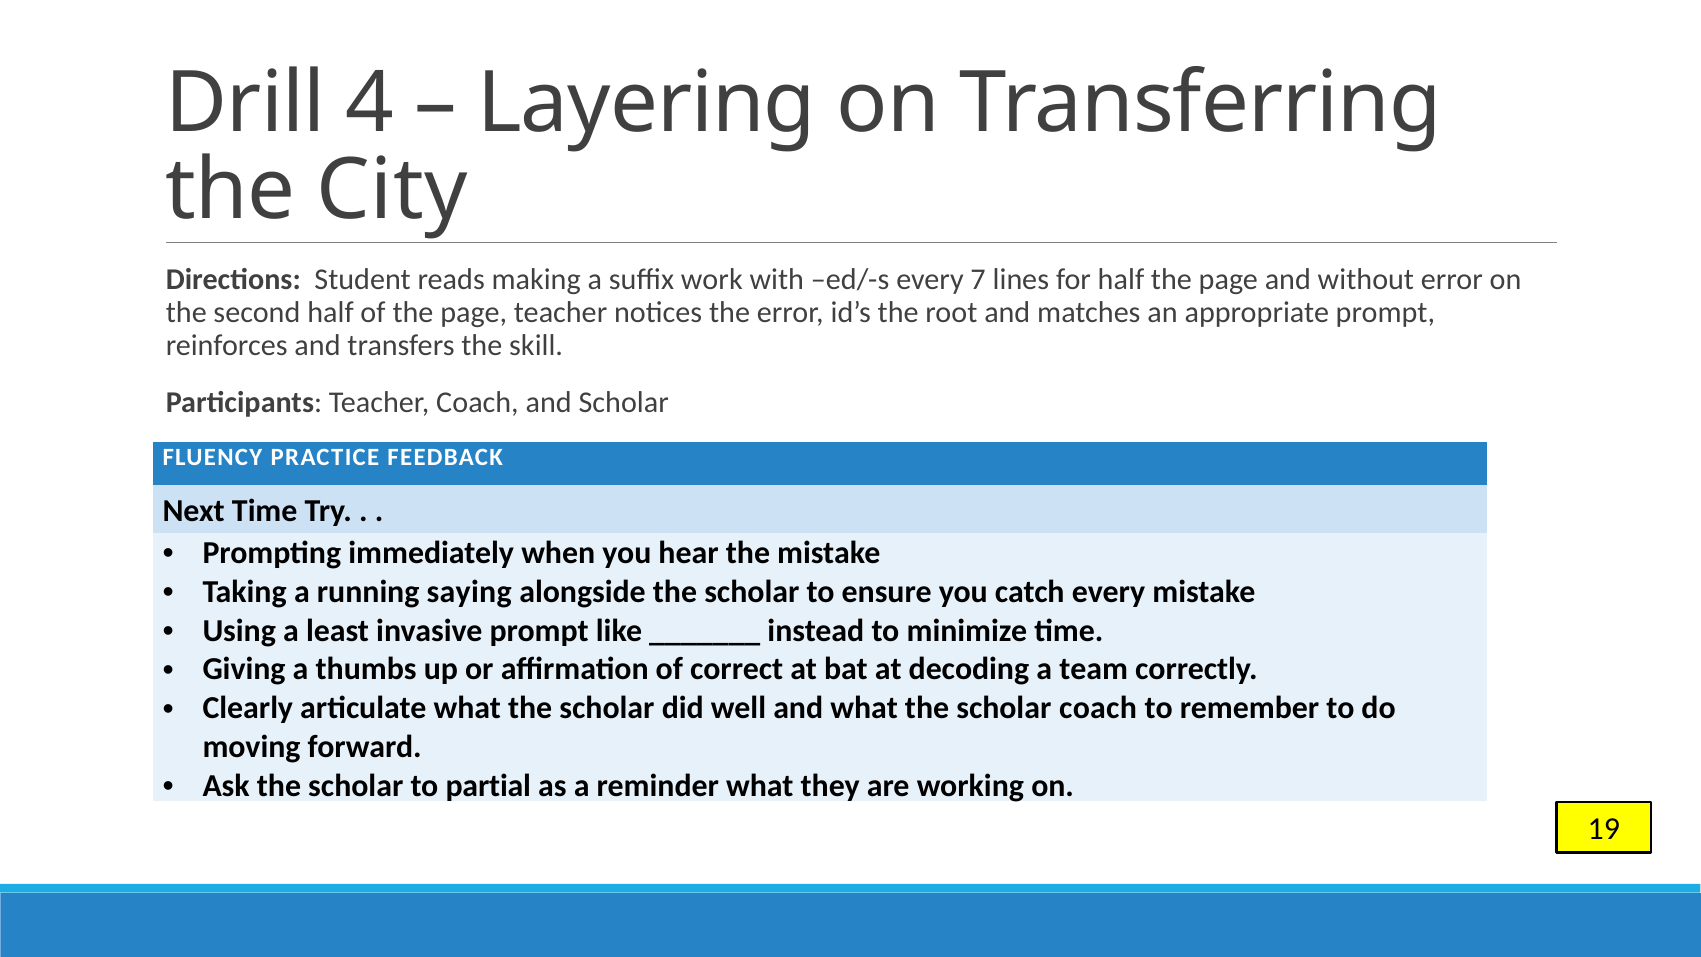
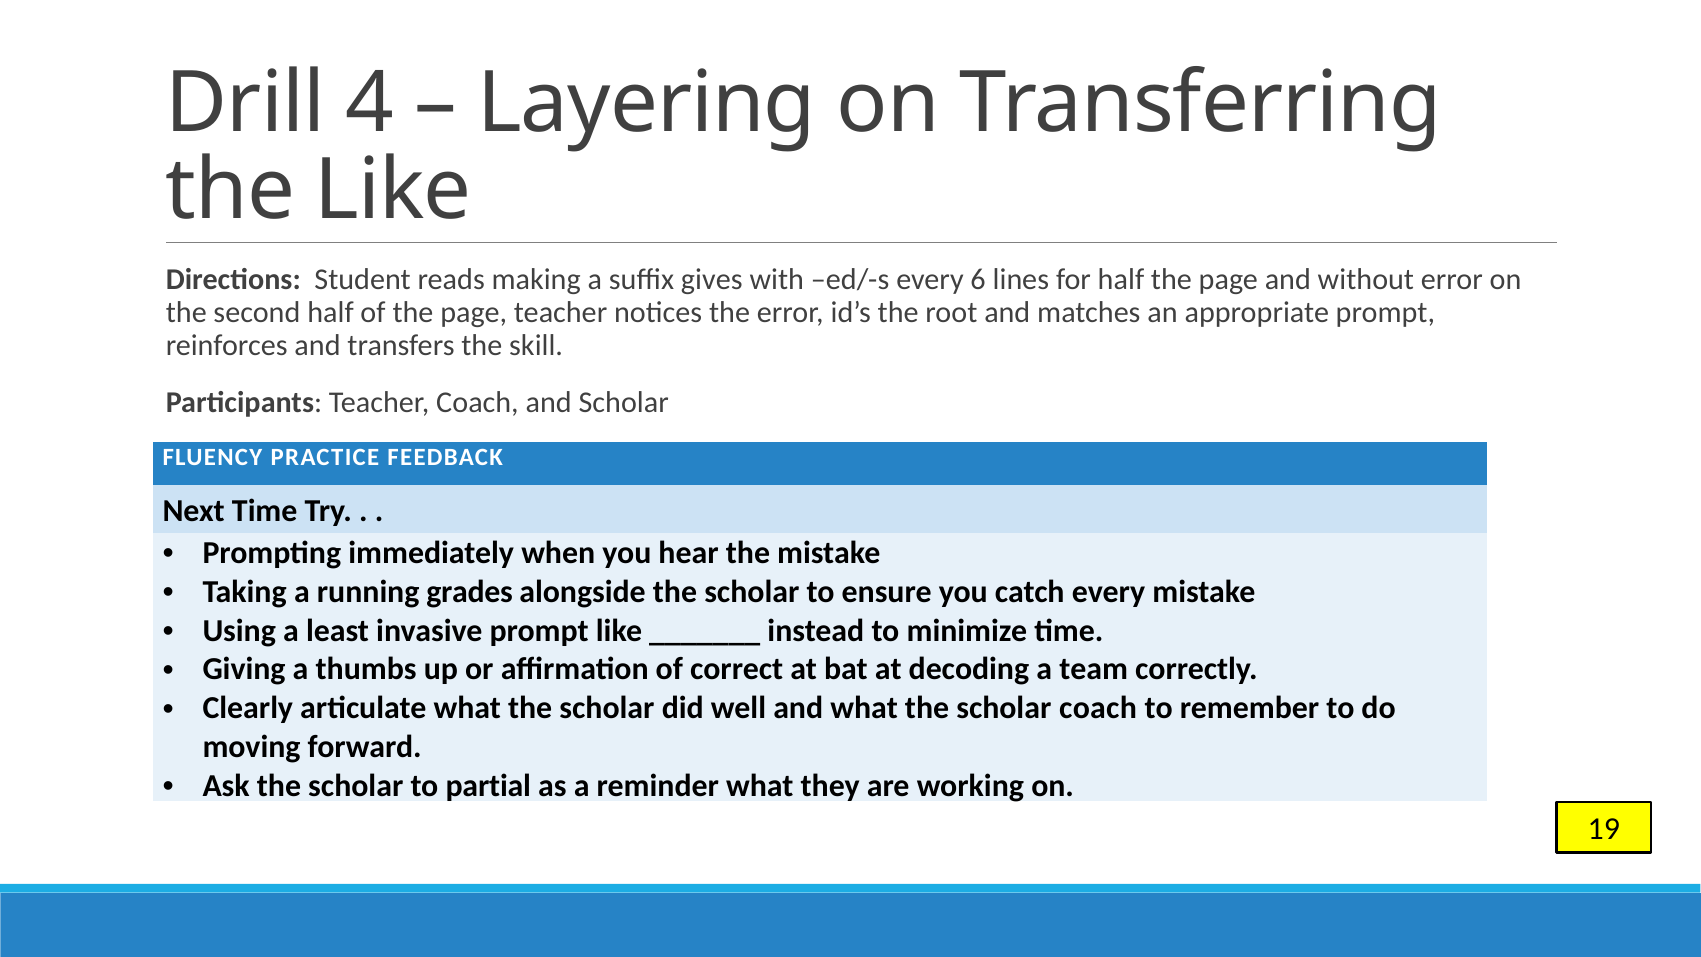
the City: City -> Like
work: work -> gives
7: 7 -> 6
saying: saying -> grades
